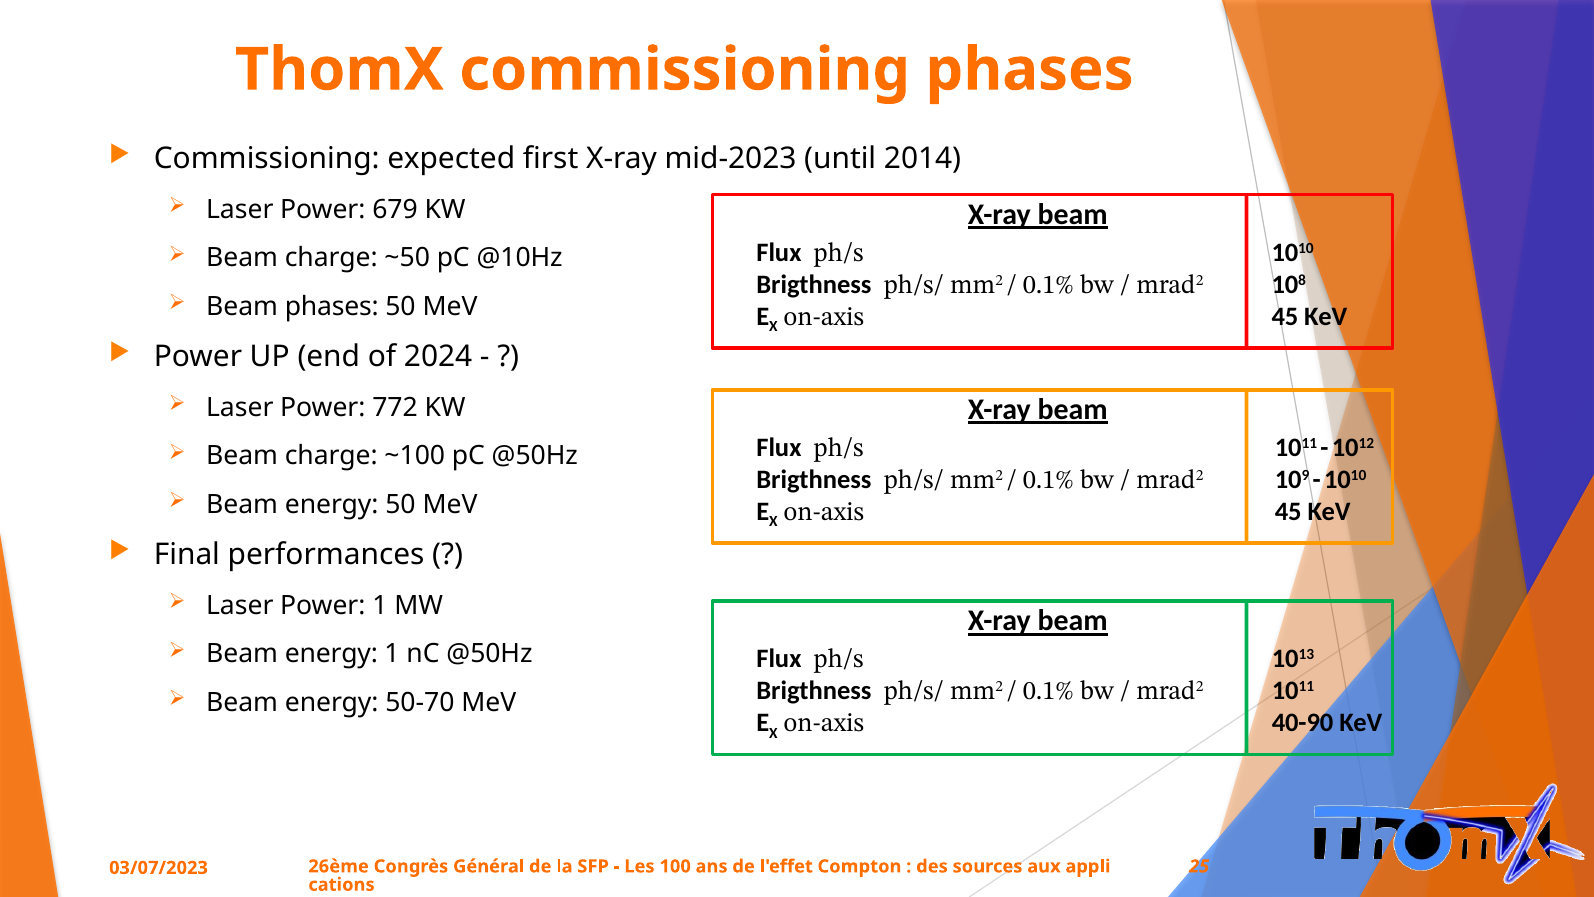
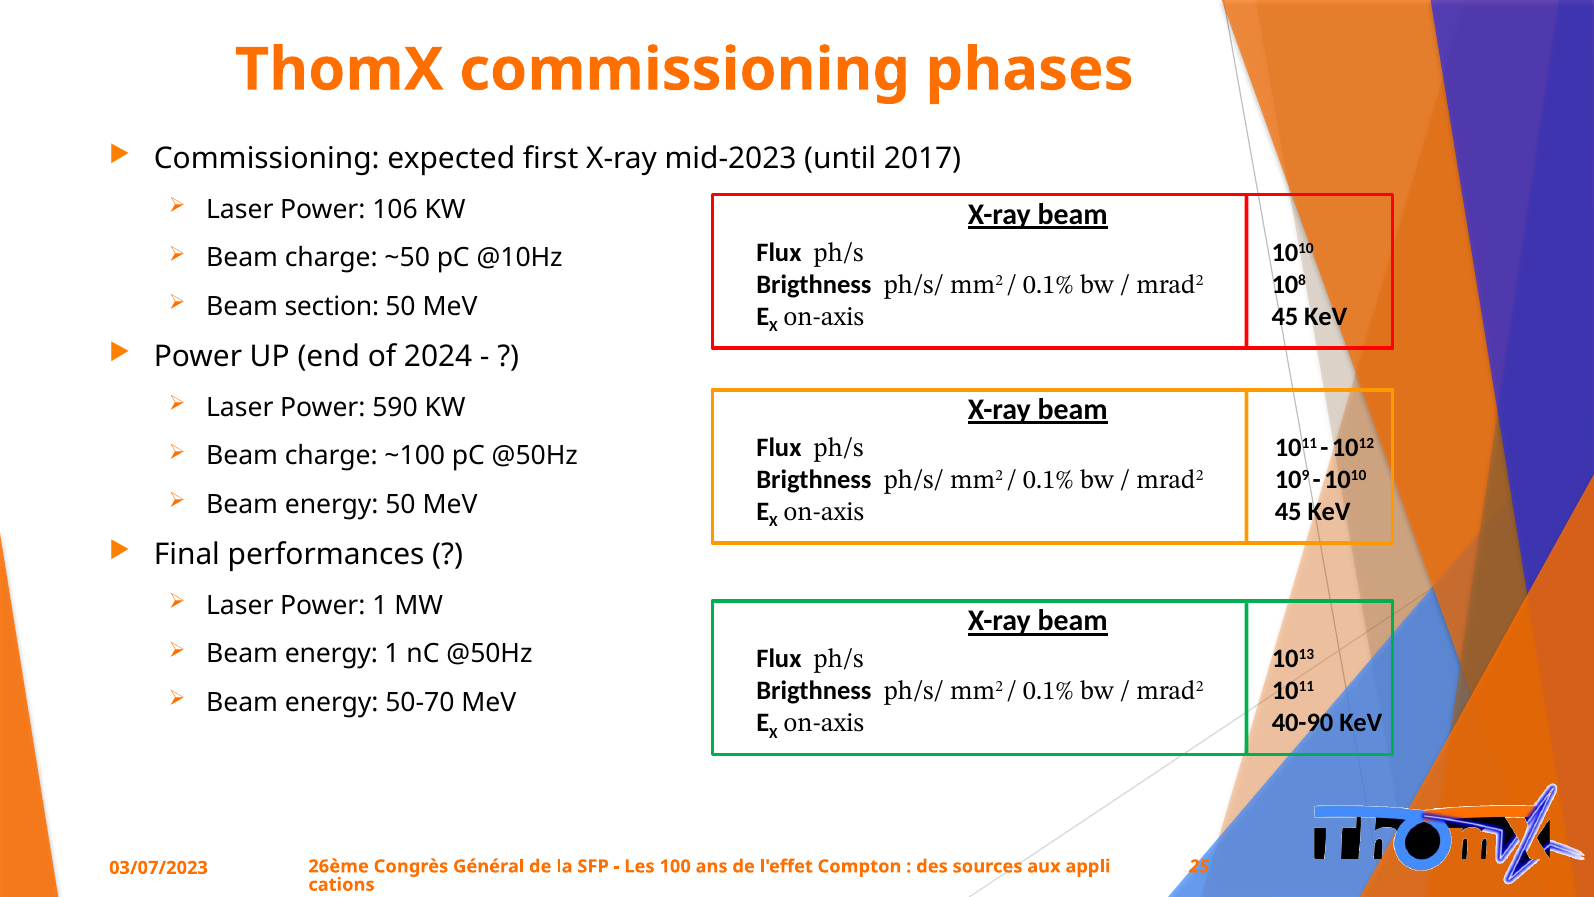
2014: 2014 -> 2017
679: 679 -> 106
Beam phases: phases -> section
772: 772 -> 590
